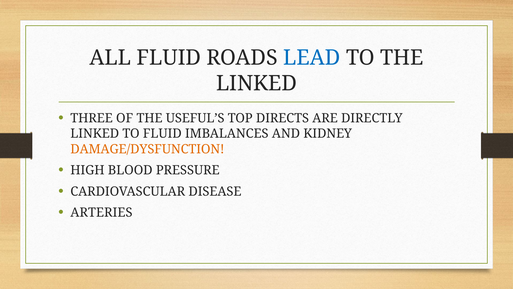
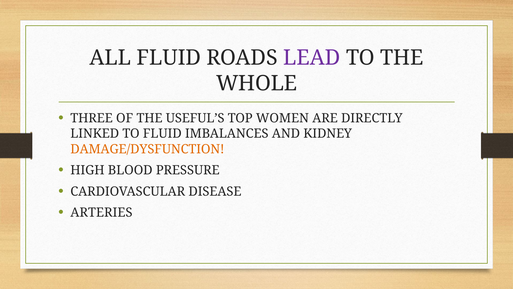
LEAD colour: blue -> purple
LINKED at (257, 83): LINKED -> WHOLE
DIRECTS: DIRECTS -> WOMEN
